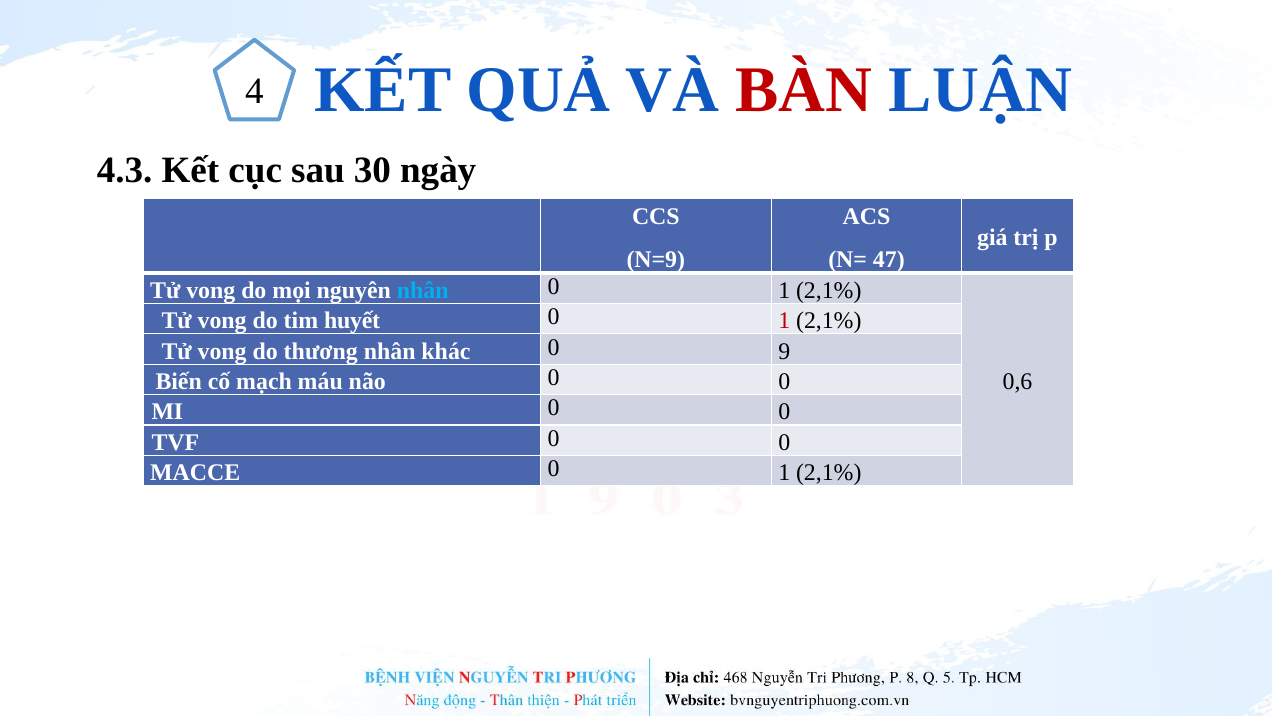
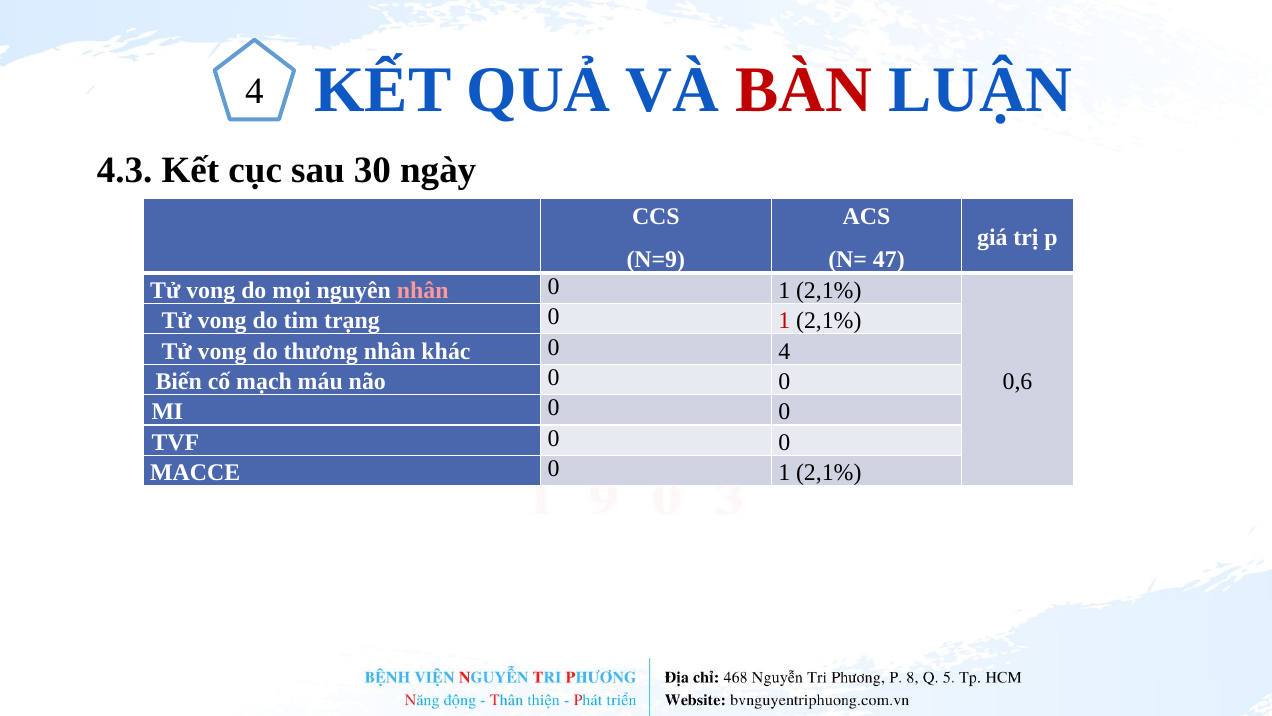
nhân at (423, 290) colour: light blue -> pink
huyết: huyết -> trạng
0 9: 9 -> 4
